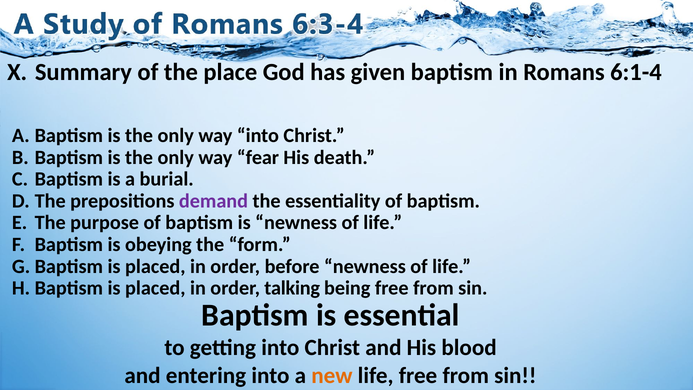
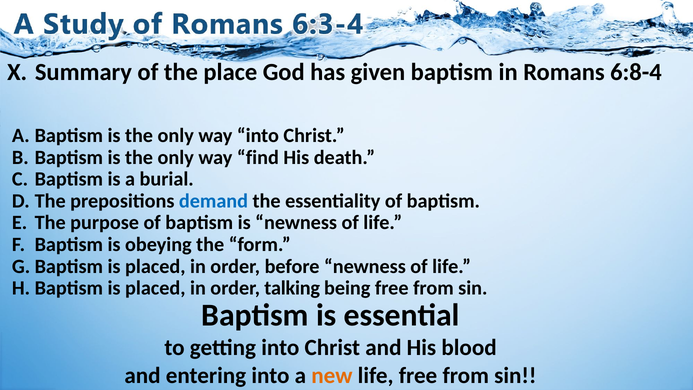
6:1-4: 6:1-4 -> 6:8-4
fear: fear -> find
demand colour: purple -> blue
